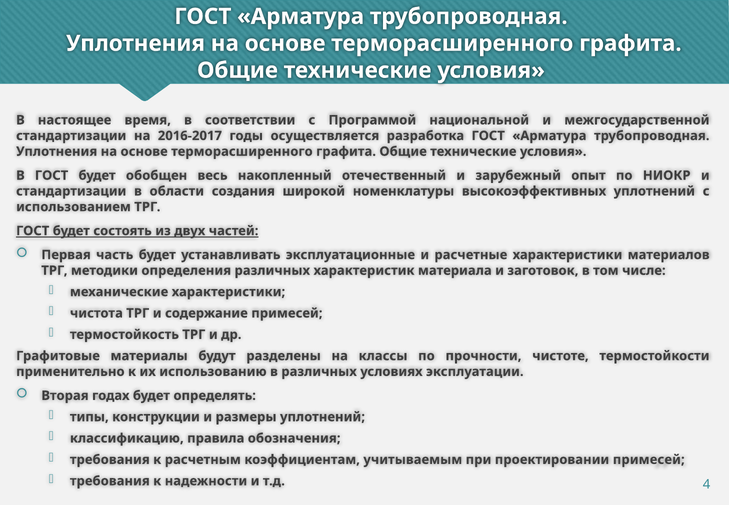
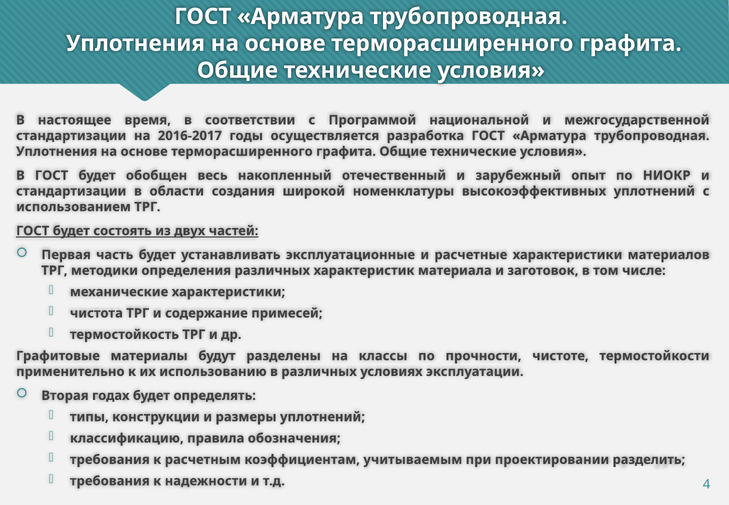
проектировании примесей: примесей -> разделить
